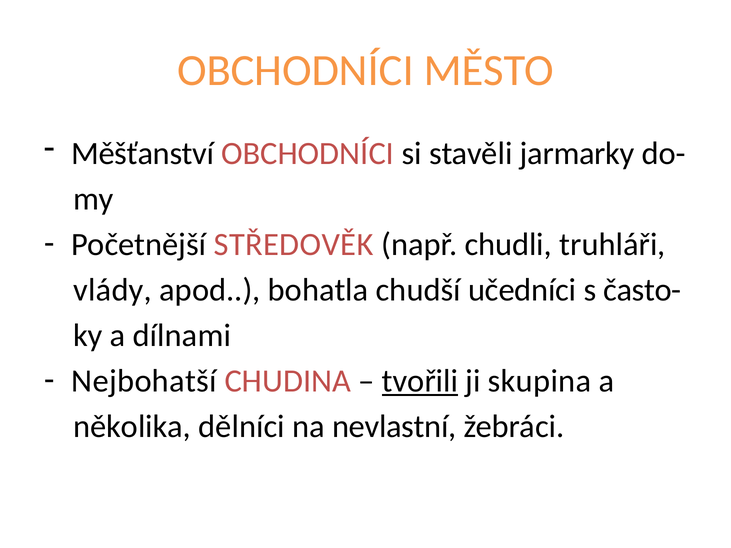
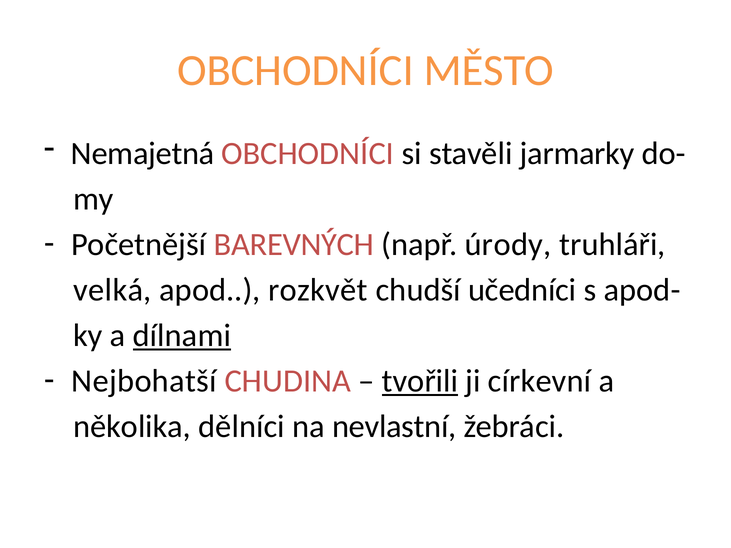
Měšťanství: Měšťanství -> Nemajetná
STŘEDOVĚK: STŘEDOVĚK -> BAREVNÝCH
chudli: chudli -> úrody
vlády: vlády -> velká
bohatla: bohatla -> rozkvět
často-: často- -> apod-
dílnami underline: none -> present
skupina: skupina -> církevní
